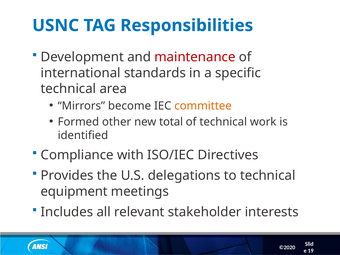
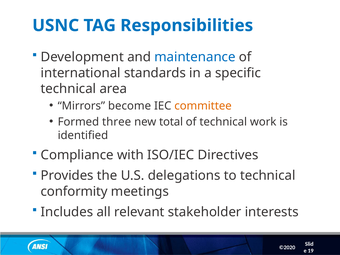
maintenance colour: red -> blue
other: other -> three
equipment: equipment -> conformity
